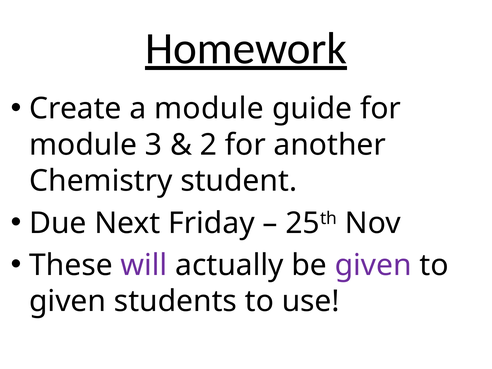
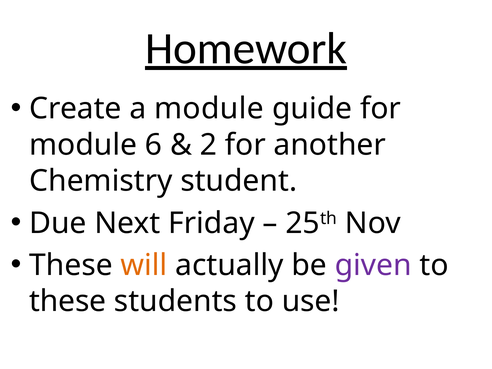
3: 3 -> 6
will colour: purple -> orange
given at (68, 301): given -> these
